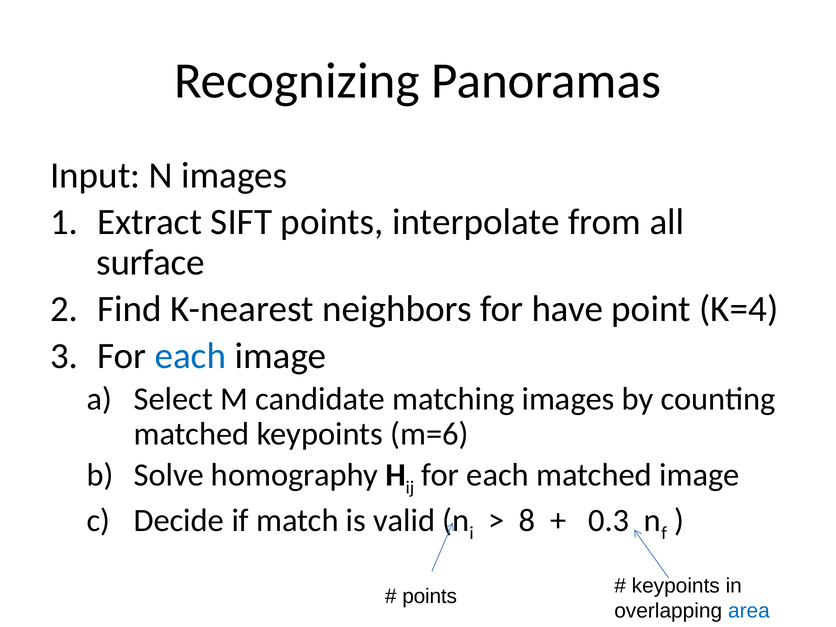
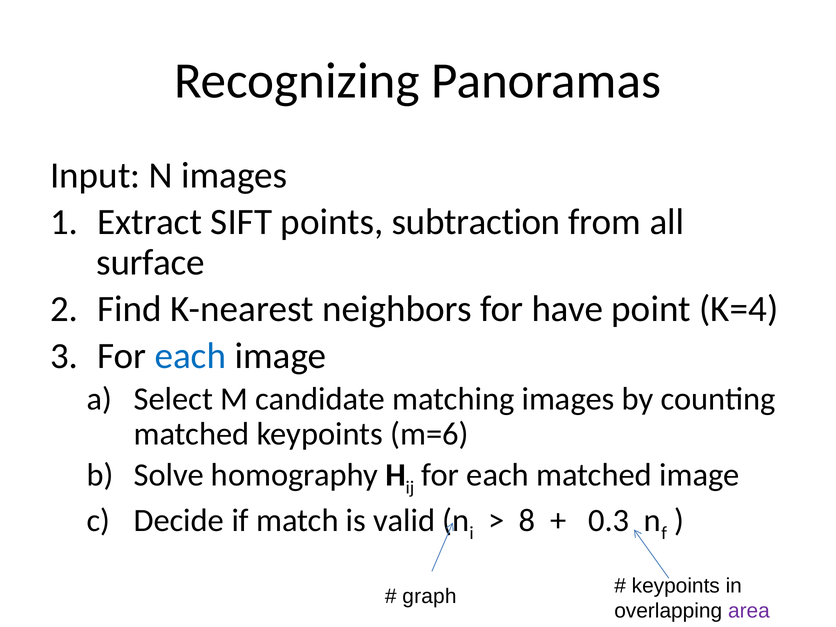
interpolate: interpolate -> subtraction
points at (430, 596): points -> graph
area colour: blue -> purple
